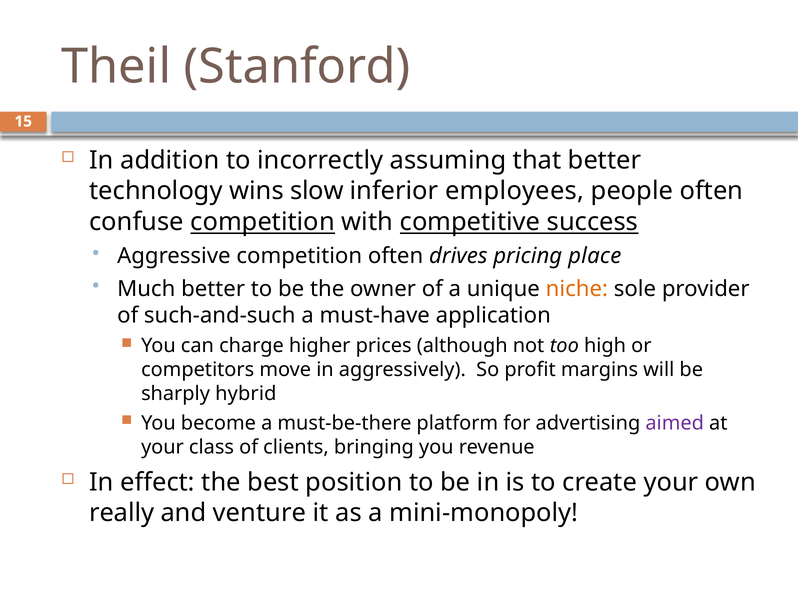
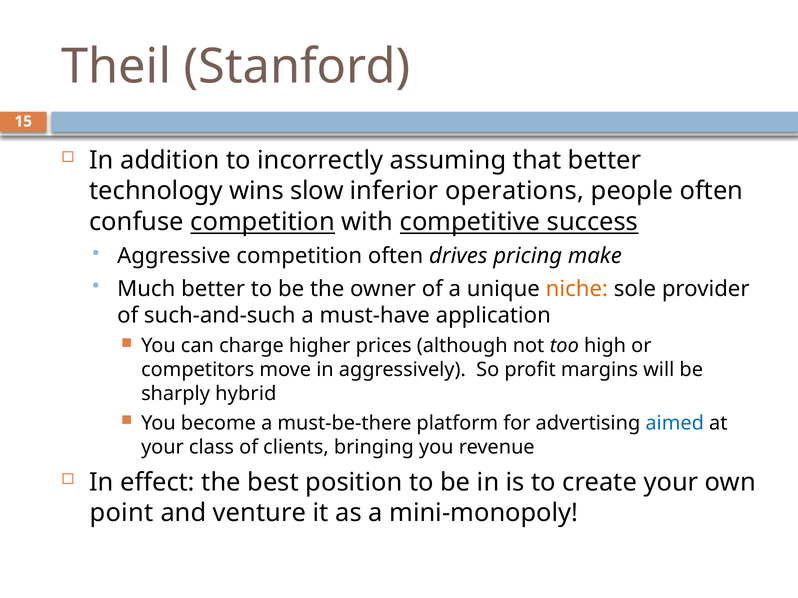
employees: employees -> operations
place: place -> make
aimed colour: purple -> blue
really: really -> point
